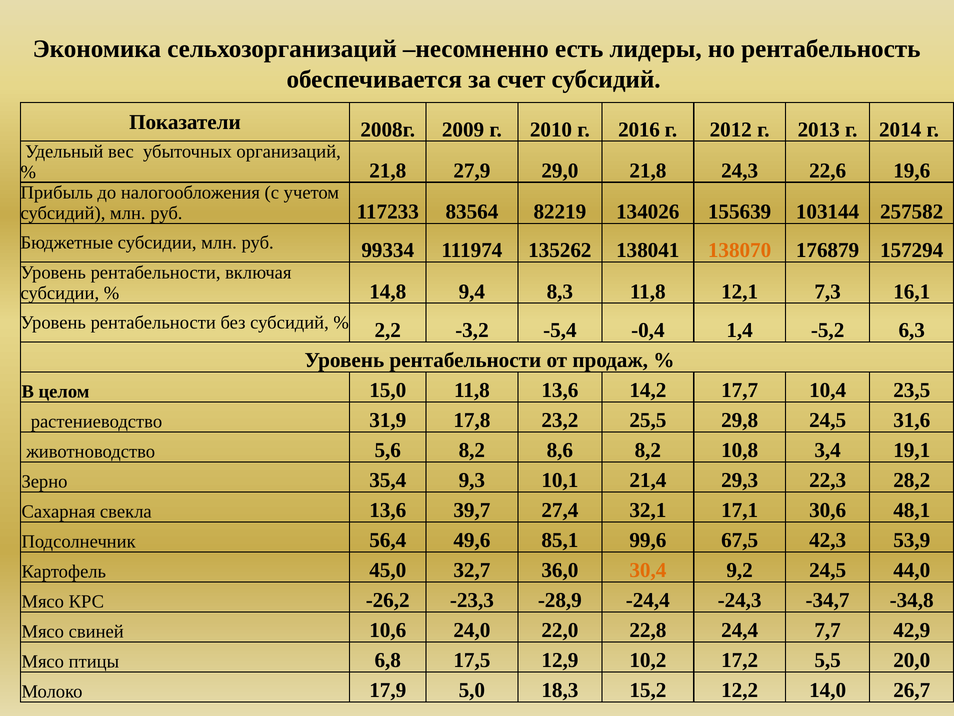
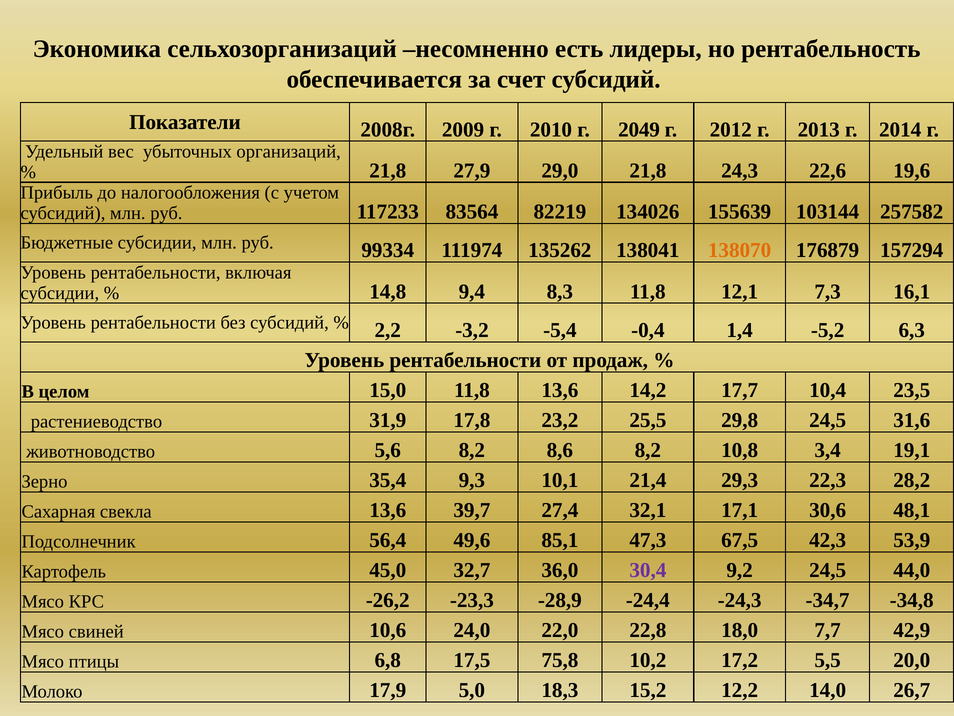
2016: 2016 -> 2049
99,6: 99,6 -> 47,3
30,4 colour: orange -> purple
24,4: 24,4 -> 18,0
12,9: 12,9 -> 75,8
